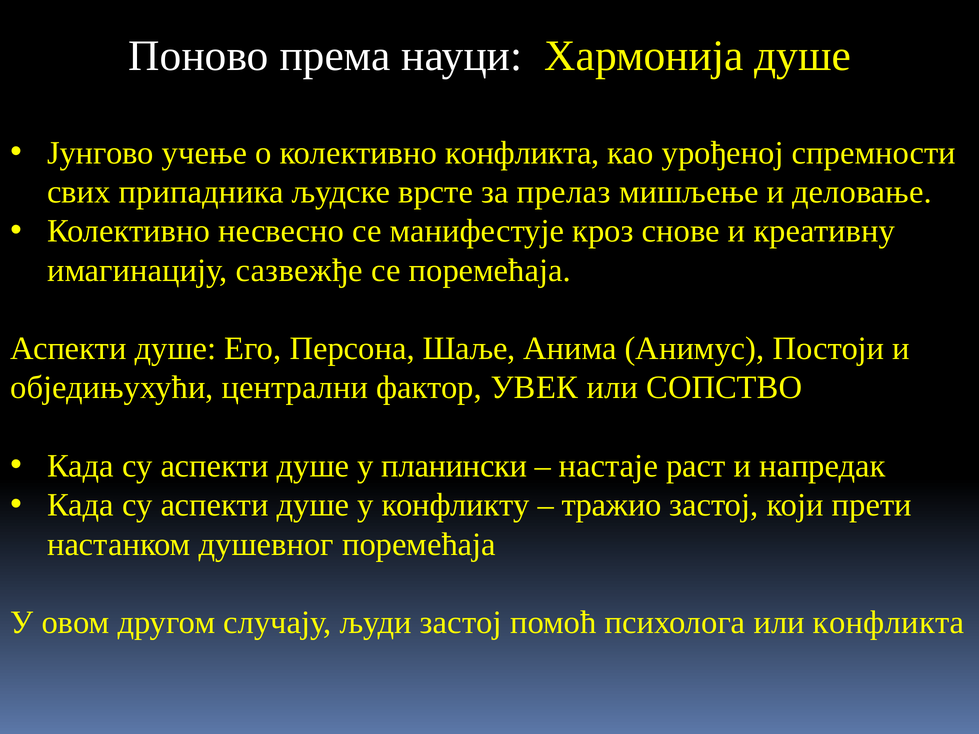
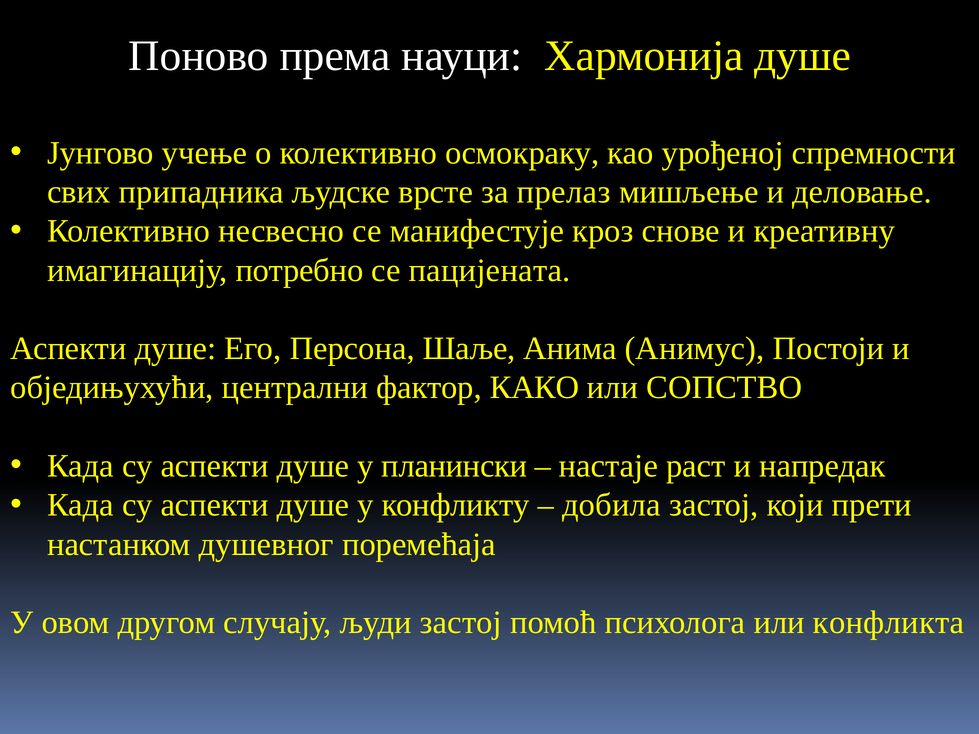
колективно конфликта: конфликта -> осмокраку
сазвежђе: сазвежђе -> потребно
се поремећаја: поремећаја -> пацијената
УВЕК: УВЕК -> КАКО
тражио: тражио -> добила
